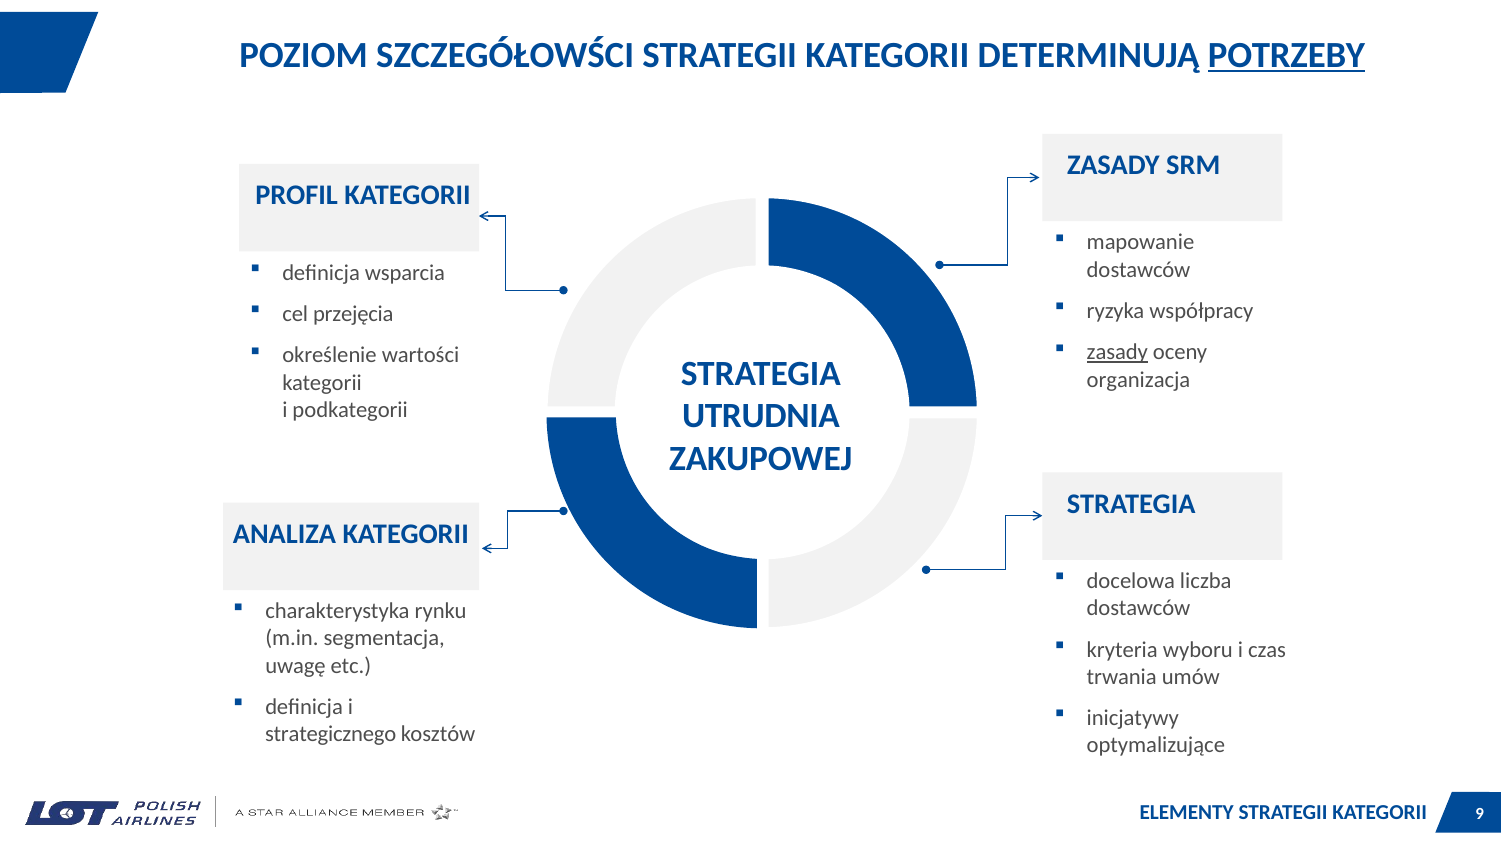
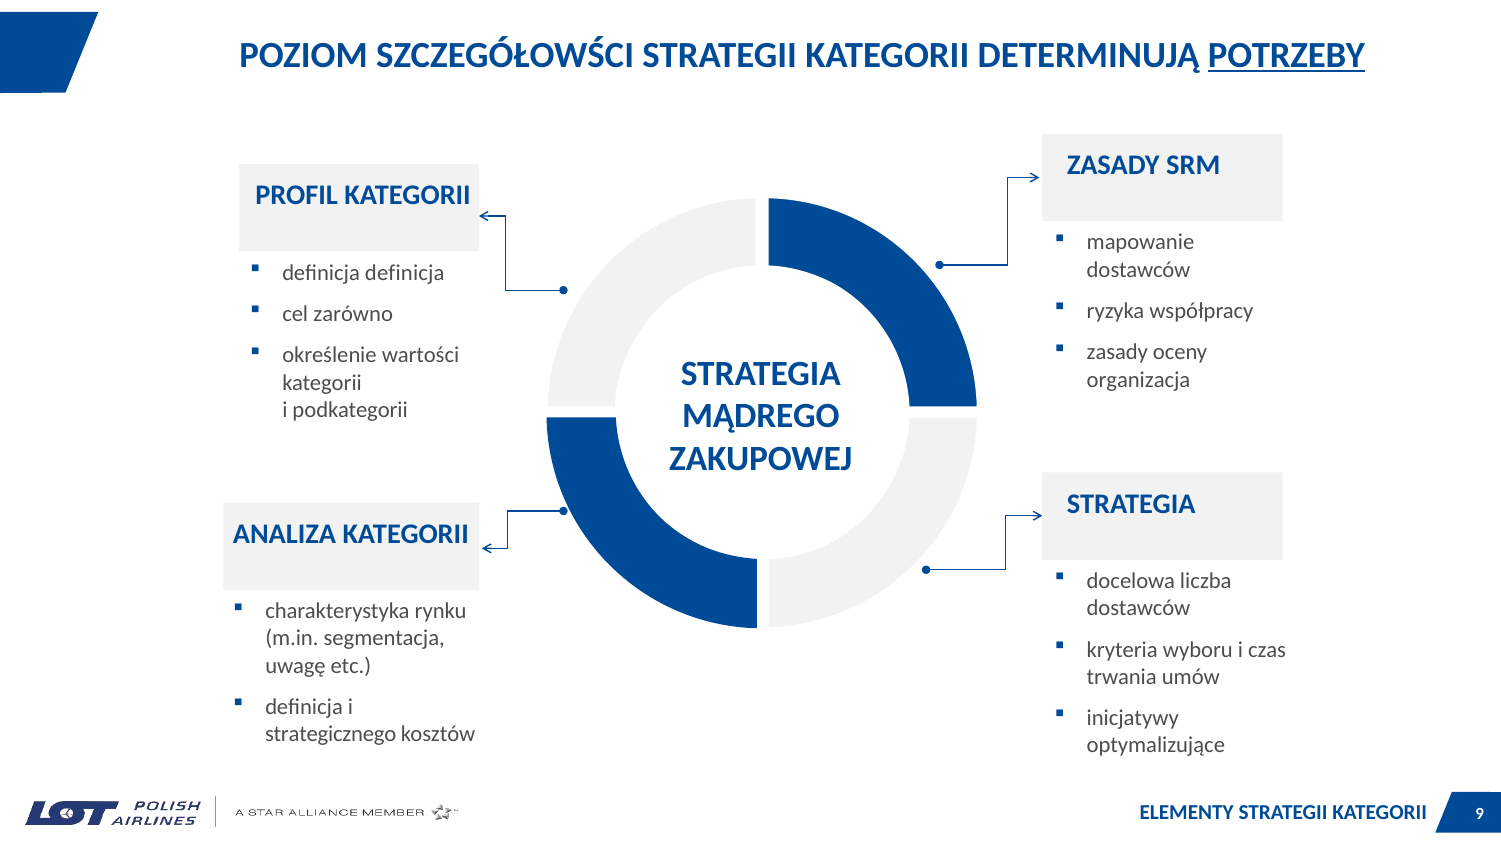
definicja wsparcia: wsparcia -> definicja
przejęcia: przejęcia -> zarówno
zasady at (1117, 352) underline: present -> none
UTRUDNIA: UTRUDNIA -> MĄDREGO
